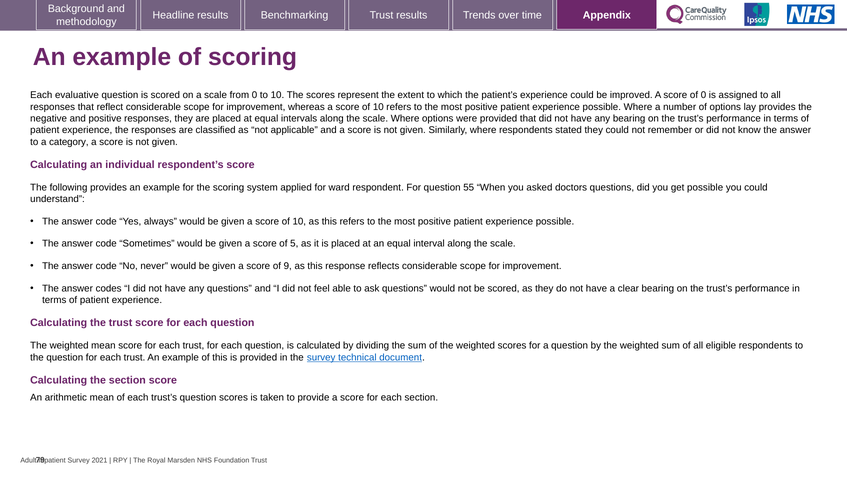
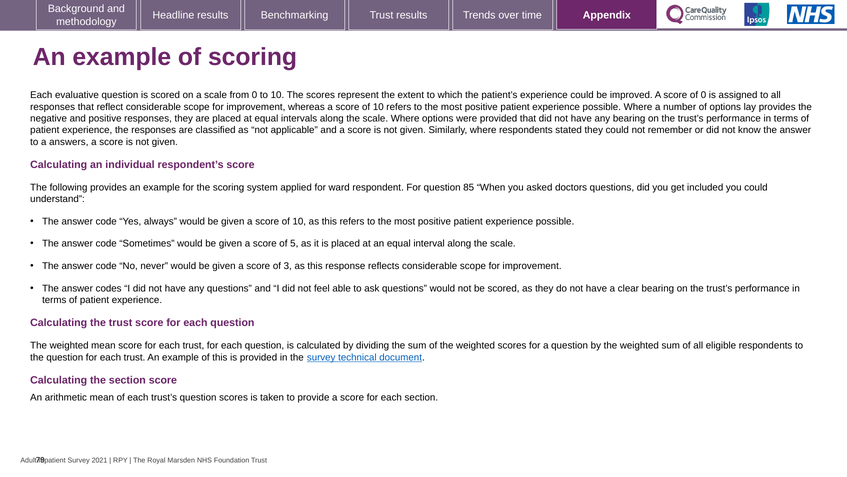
category: category -> answers
55: 55 -> 85
get possible: possible -> included
9: 9 -> 3
